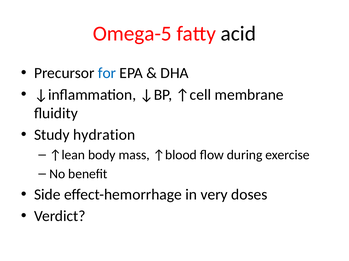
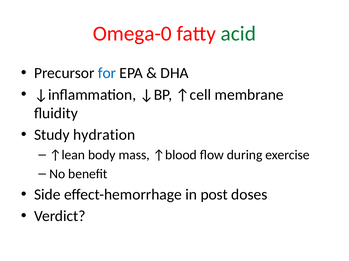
Omega-5: Omega-5 -> Omega-0
acid colour: black -> green
very: very -> post
